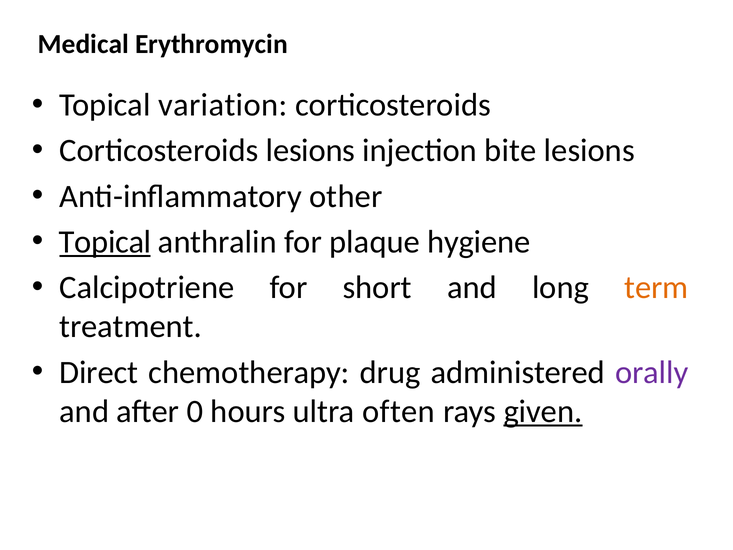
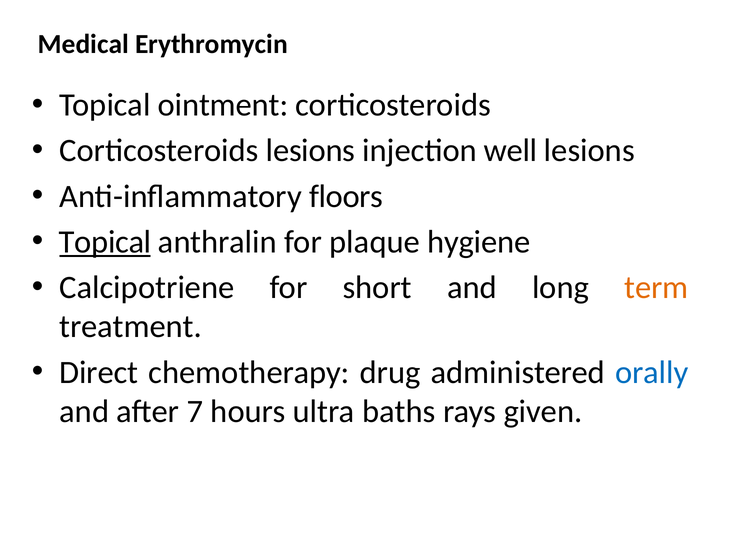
variation: variation -> ointment
bite: bite -> well
other: other -> floors
orally colour: purple -> blue
0: 0 -> 7
often: often -> baths
given underline: present -> none
